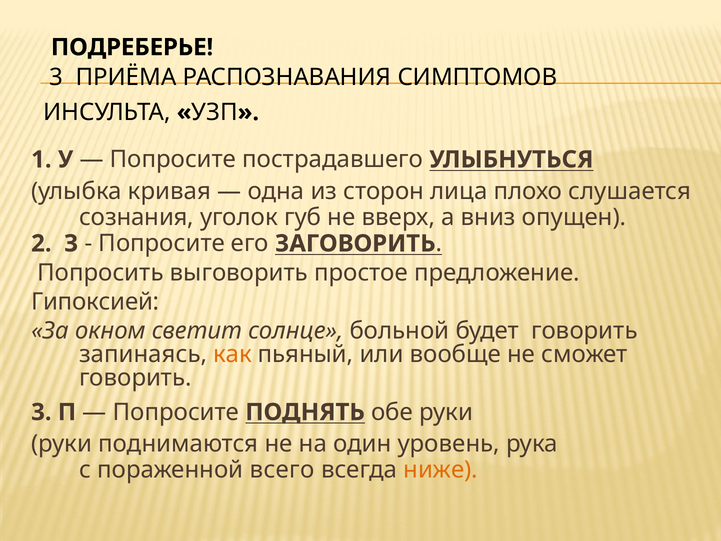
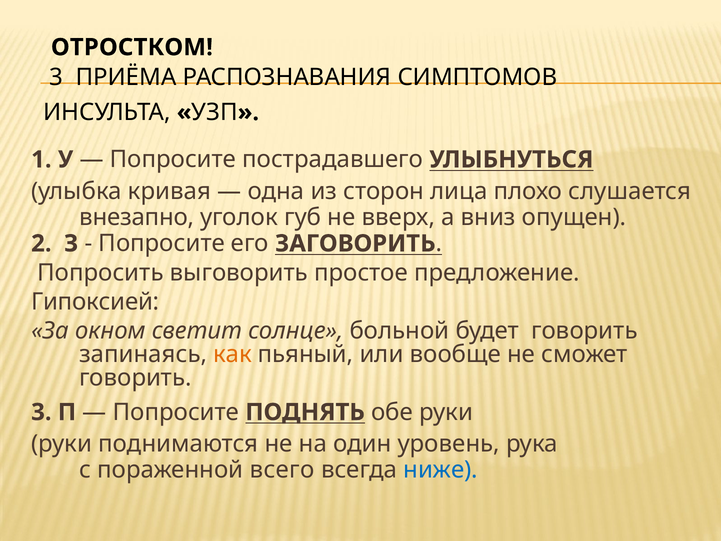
ПОДРЕБЕРЬЕ: ПОДРЕБЕРЬЕ -> ОТРОСТКОМ
сознания: сознания -> внезапно
ниже colour: orange -> blue
